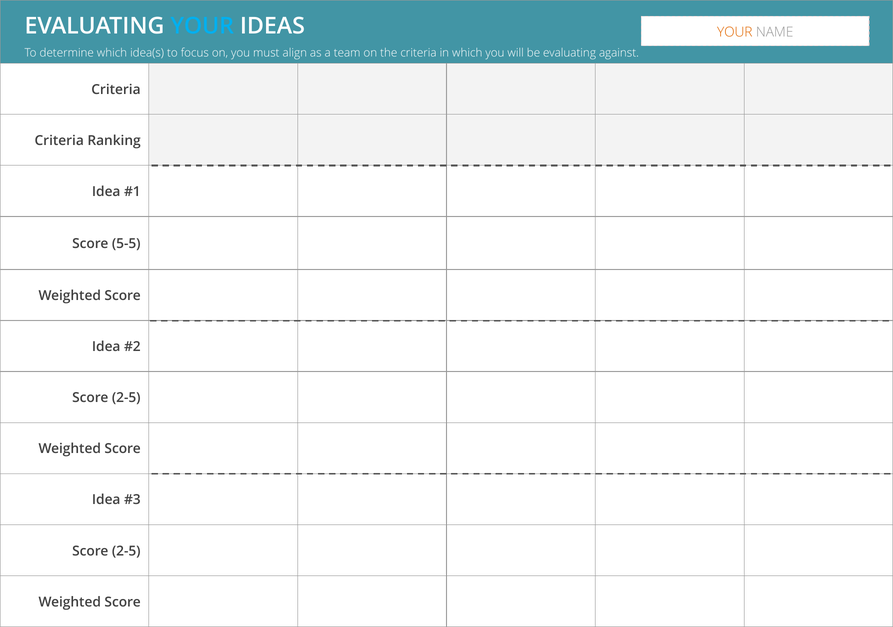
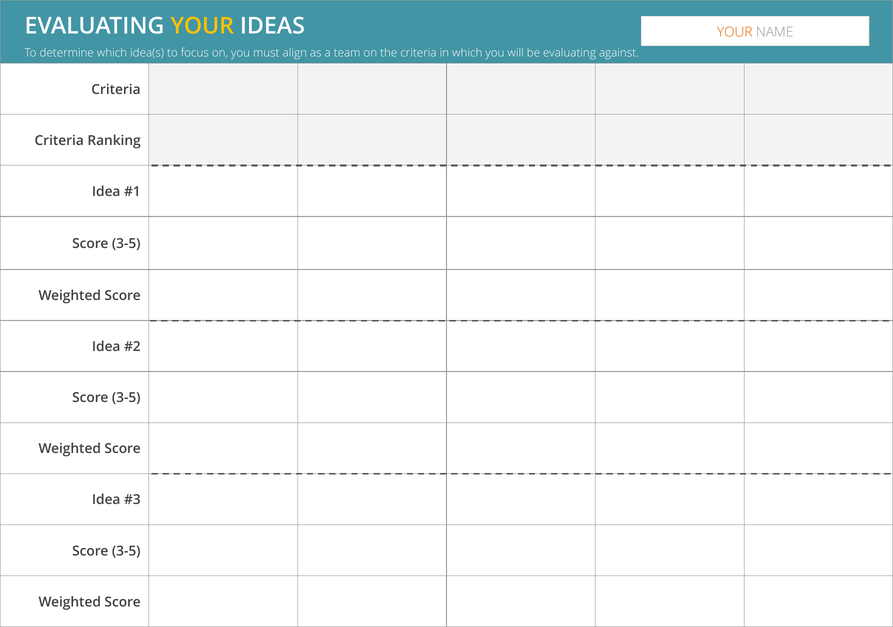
YOUR at (202, 26) colour: light blue -> yellow
5-5 at (126, 244): 5-5 -> 3-5
2-5 at (126, 398): 2-5 -> 3-5
2-5 at (126, 551): 2-5 -> 3-5
